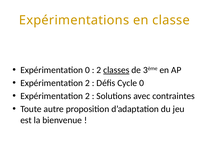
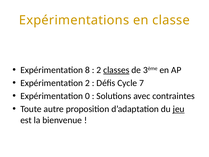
Expérimentation 0: 0 -> 8
Cycle 0: 0 -> 7
2 at (87, 96): 2 -> 0
jeu underline: none -> present
